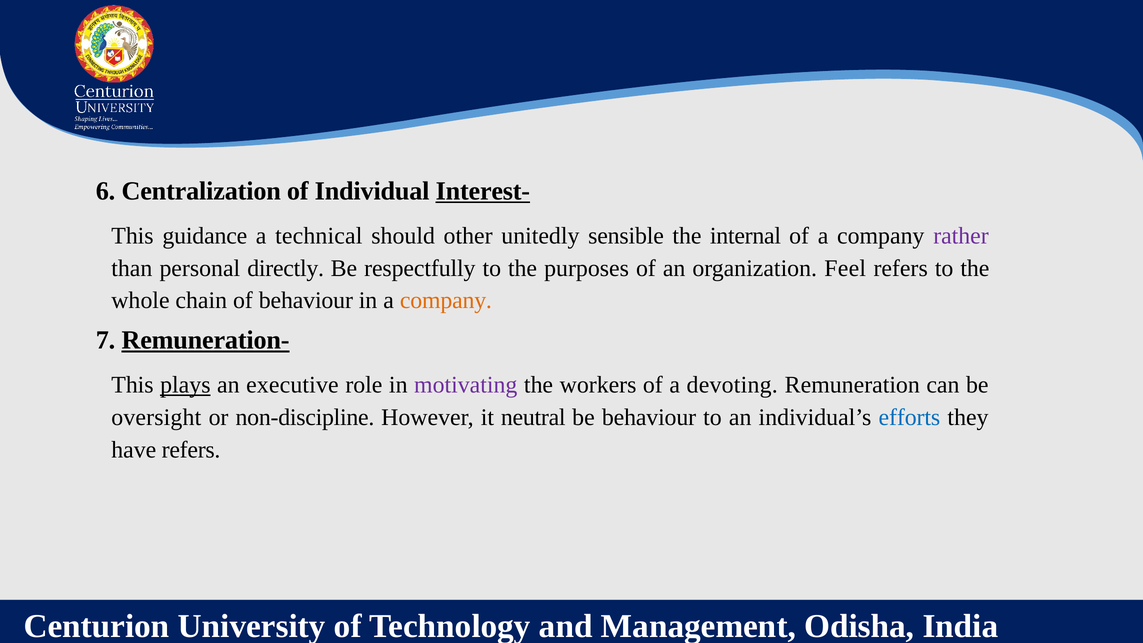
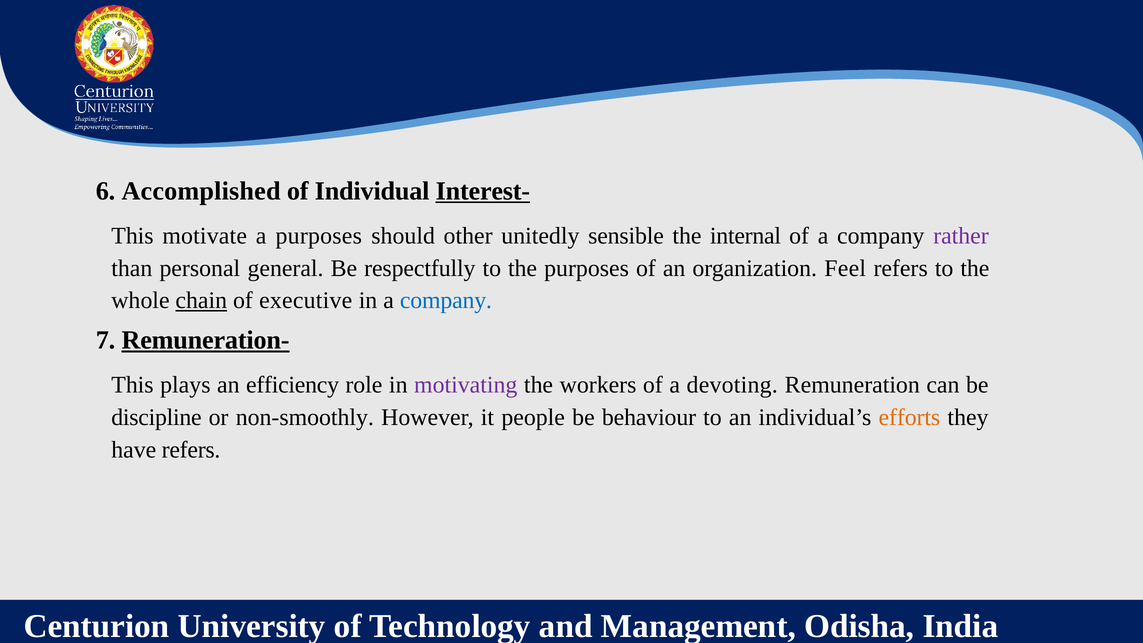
Centralization: Centralization -> Accomplished
guidance: guidance -> motivate
a technical: technical -> purposes
directly: directly -> general
chain underline: none -> present
of behaviour: behaviour -> executive
company at (446, 300) colour: orange -> blue
plays underline: present -> none
executive: executive -> efficiency
oversight: oversight -> discipline
non-discipline: non-discipline -> non-smoothly
neutral: neutral -> people
efforts colour: blue -> orange
